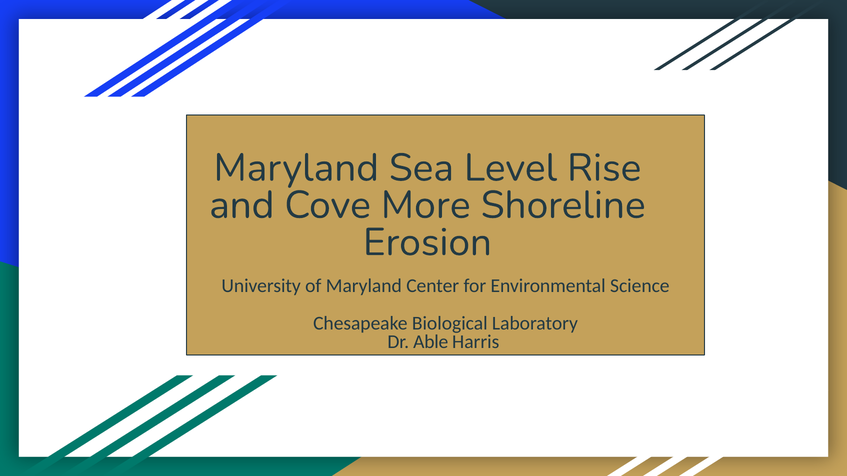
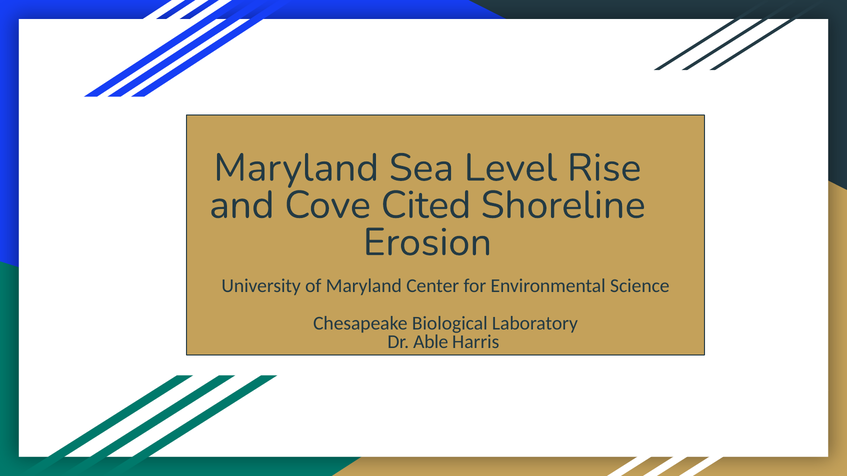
More: More -> Cited
